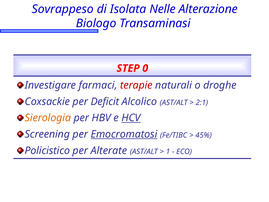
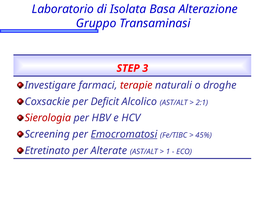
Sovrappeso: Sovrappeso -> Laboratorio
Nelle: Nelle -> Basa
Biologo: Biologo -> Gruppo
0: 0 -> 3
Sierologia colour: orange -> red
HCV underline: present -> none
Policistico: Policistico -> Etretinato
